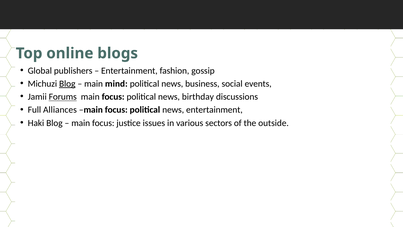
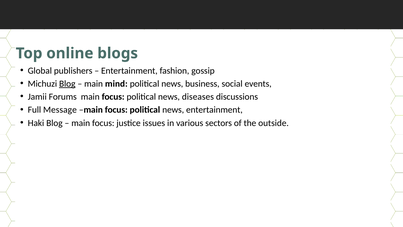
Forums underline: present -> none
birthday: birthday -> diseases
Alliances: Alliances -> Message
